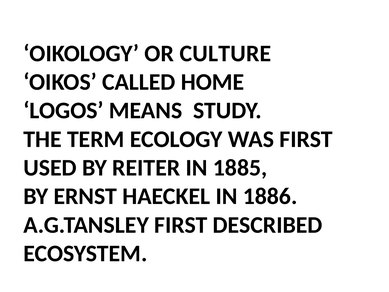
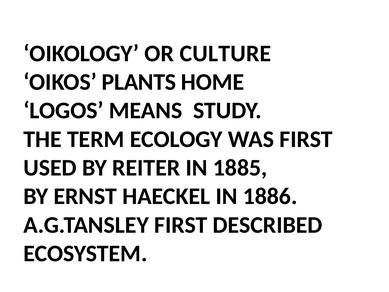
CALLED: CALLED -> PLANTS
